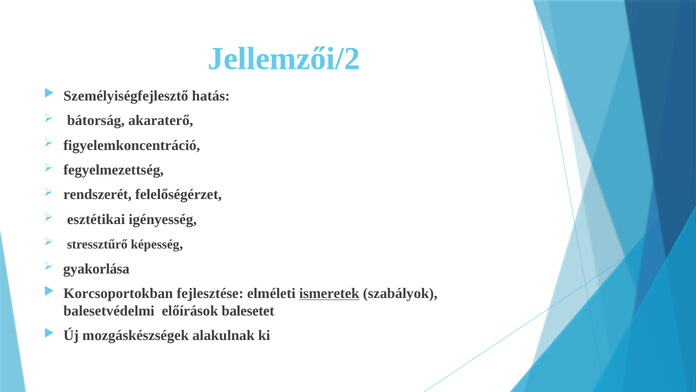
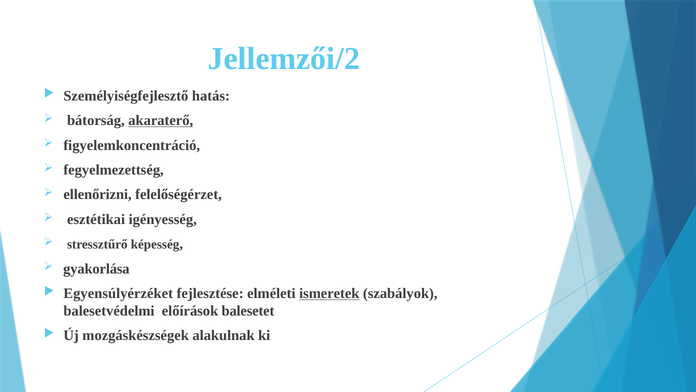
akaraterő underline: none -> present
rendszerét: rendszerét -> ellenőrizni
Korcsoportokban: Korcsoportokban -> Egyensúlyérzéket
